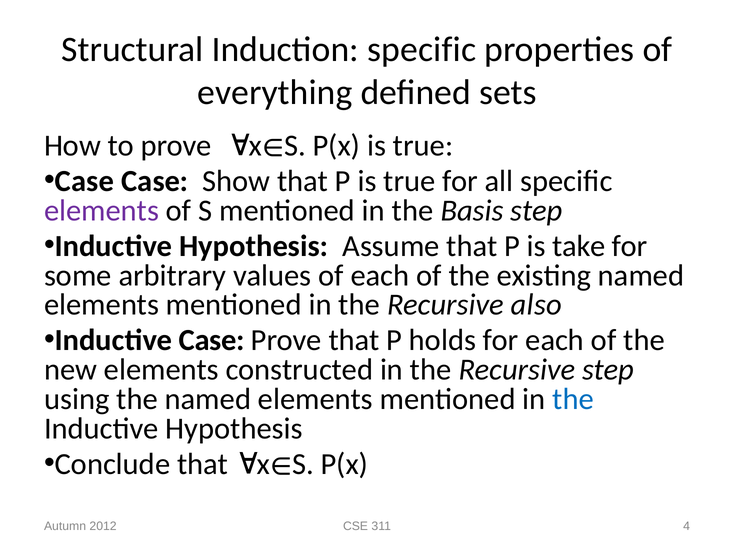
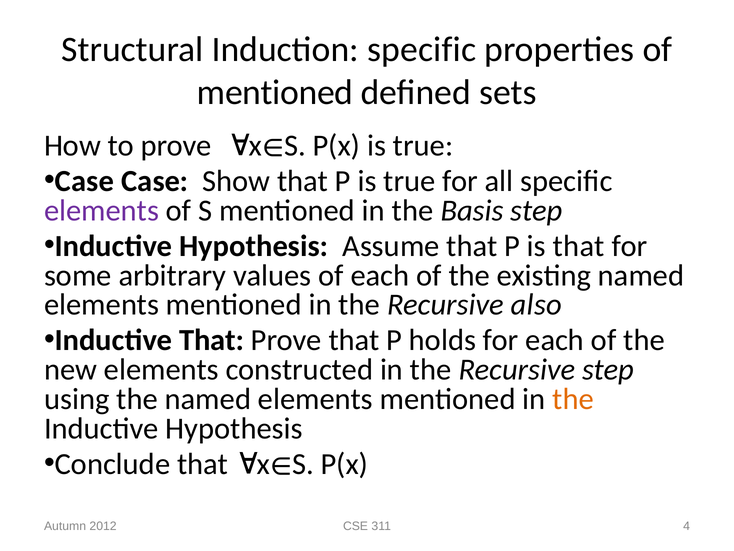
everything at (275, 92): everything -> mentioned
is take: take -> that
Inductive Case: Case -> That
the at (573, 399) colour: blue -> orange
